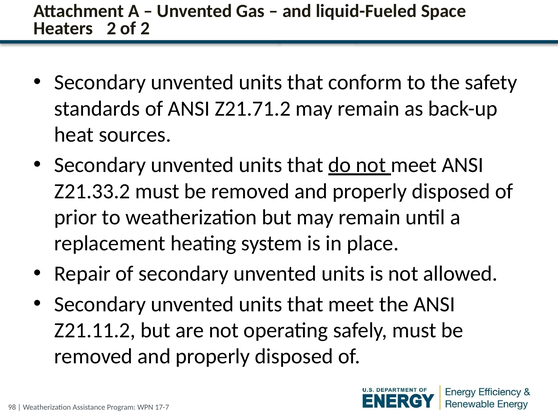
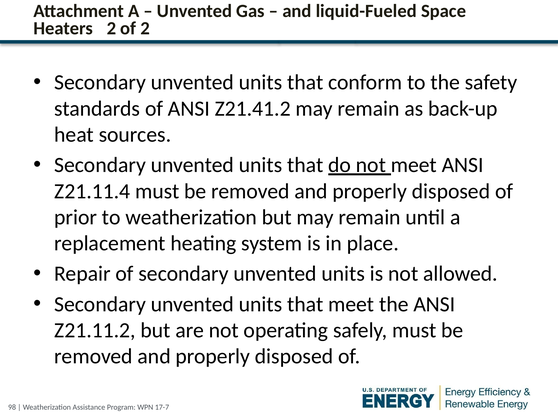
Z21.71.2: Z21.71.2 -> Z21.41.2
Z21.33.2: Z21.33.2 -> Z21.11.4
